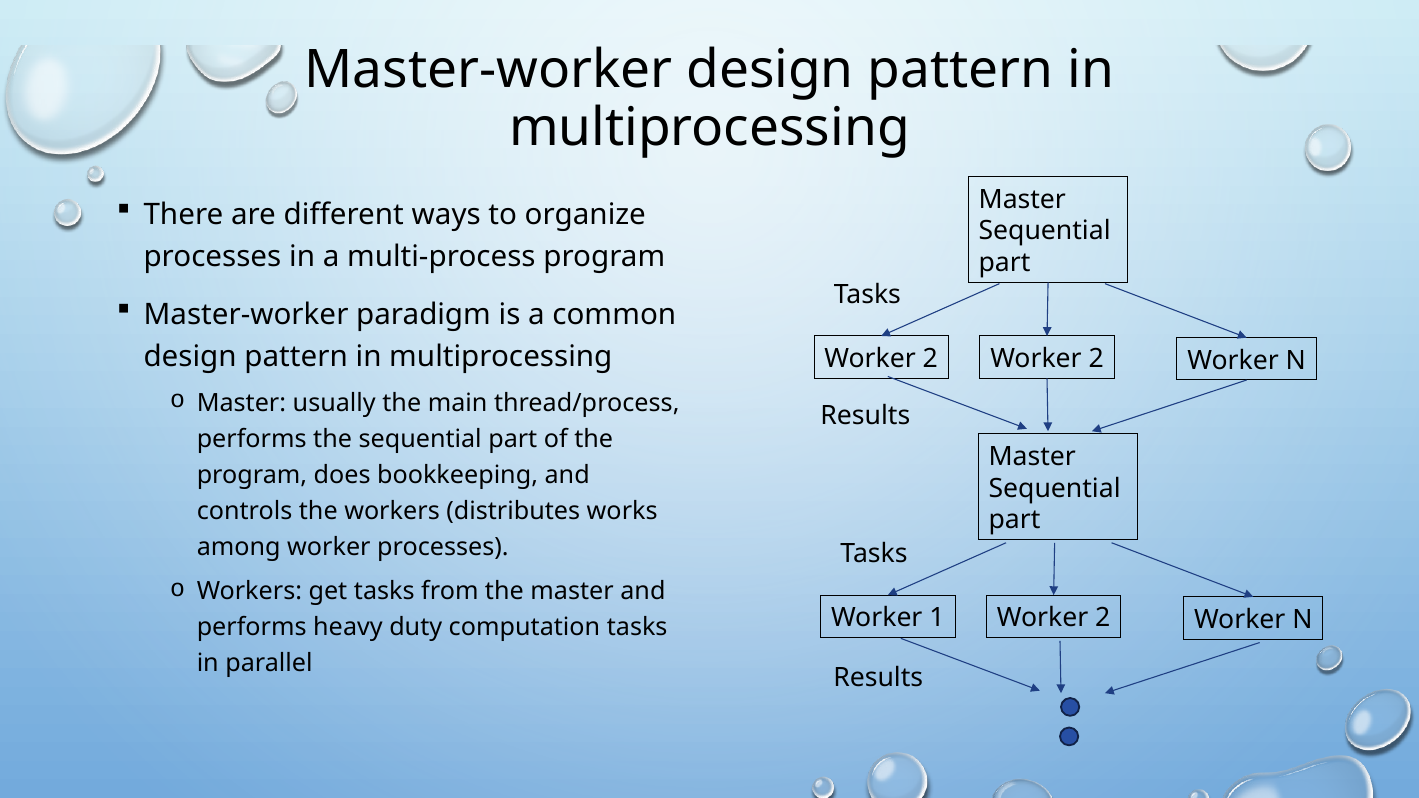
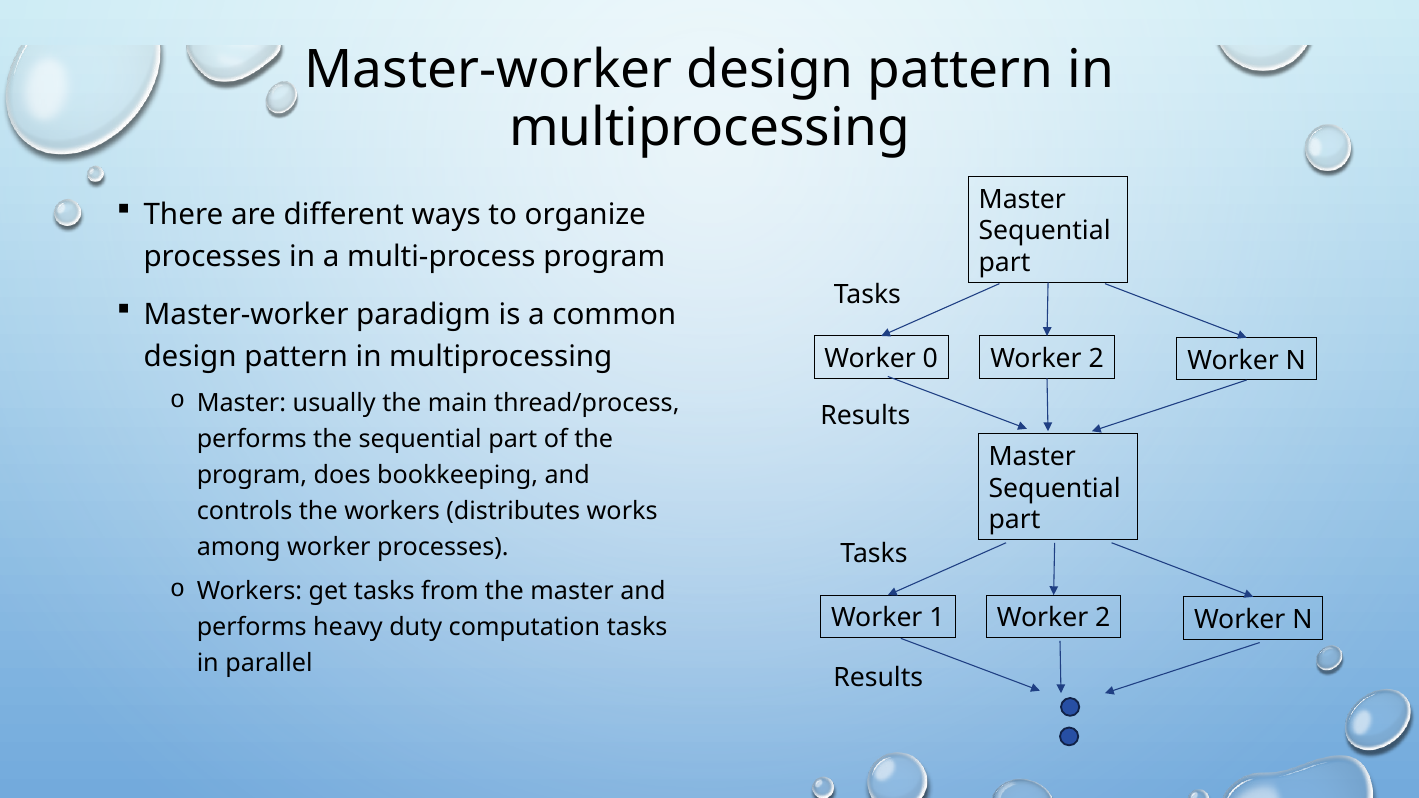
2 at (930, 359): 2 -> 0
